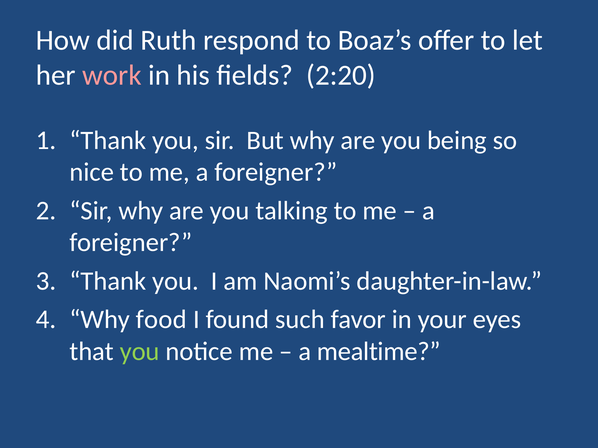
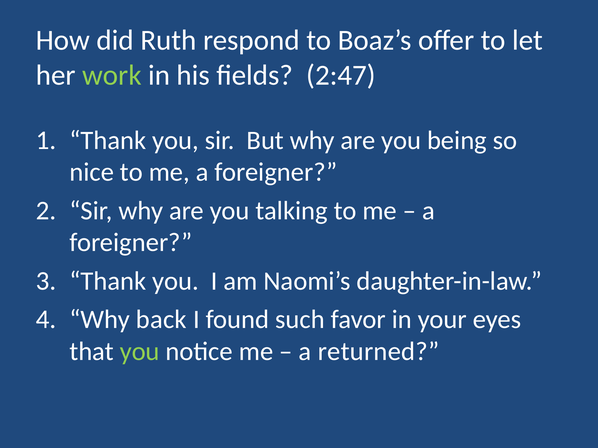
work colour: pink -> light green
2:20: 2:20 -> 2:47
food: food -> back
mealtime: mealtime -> returned
